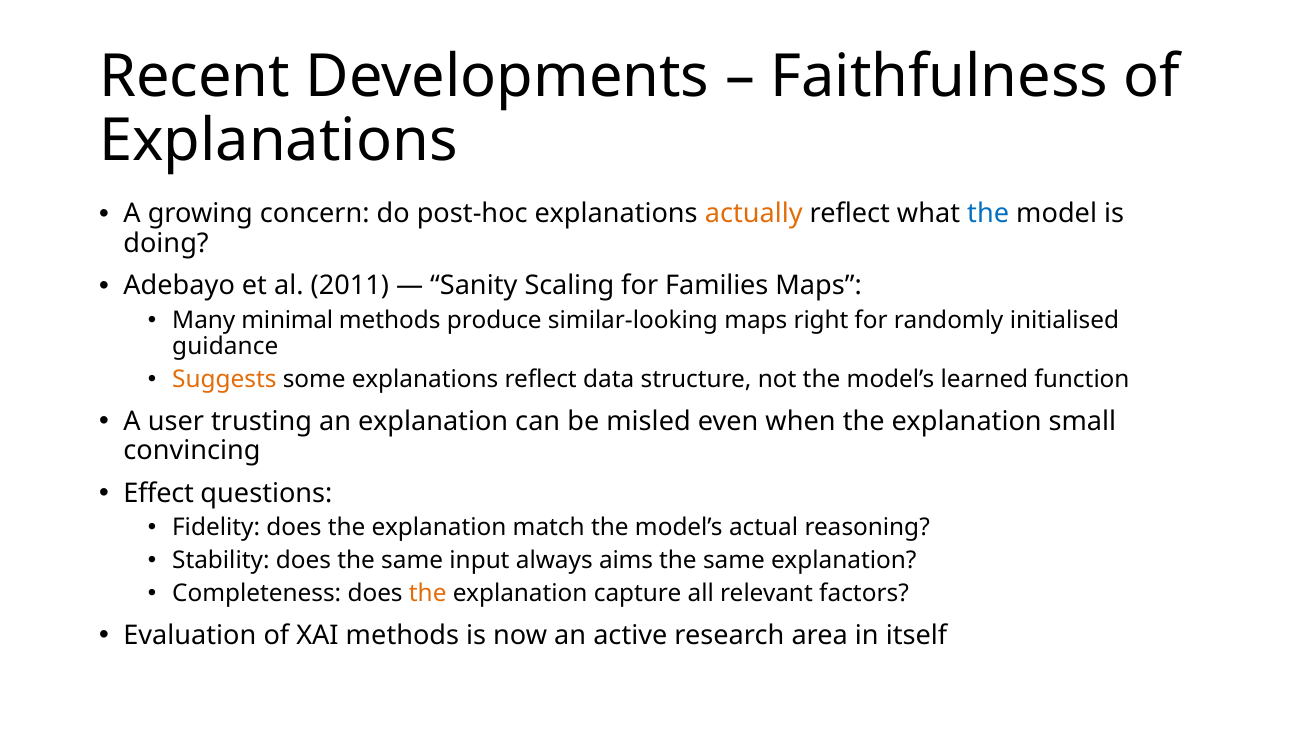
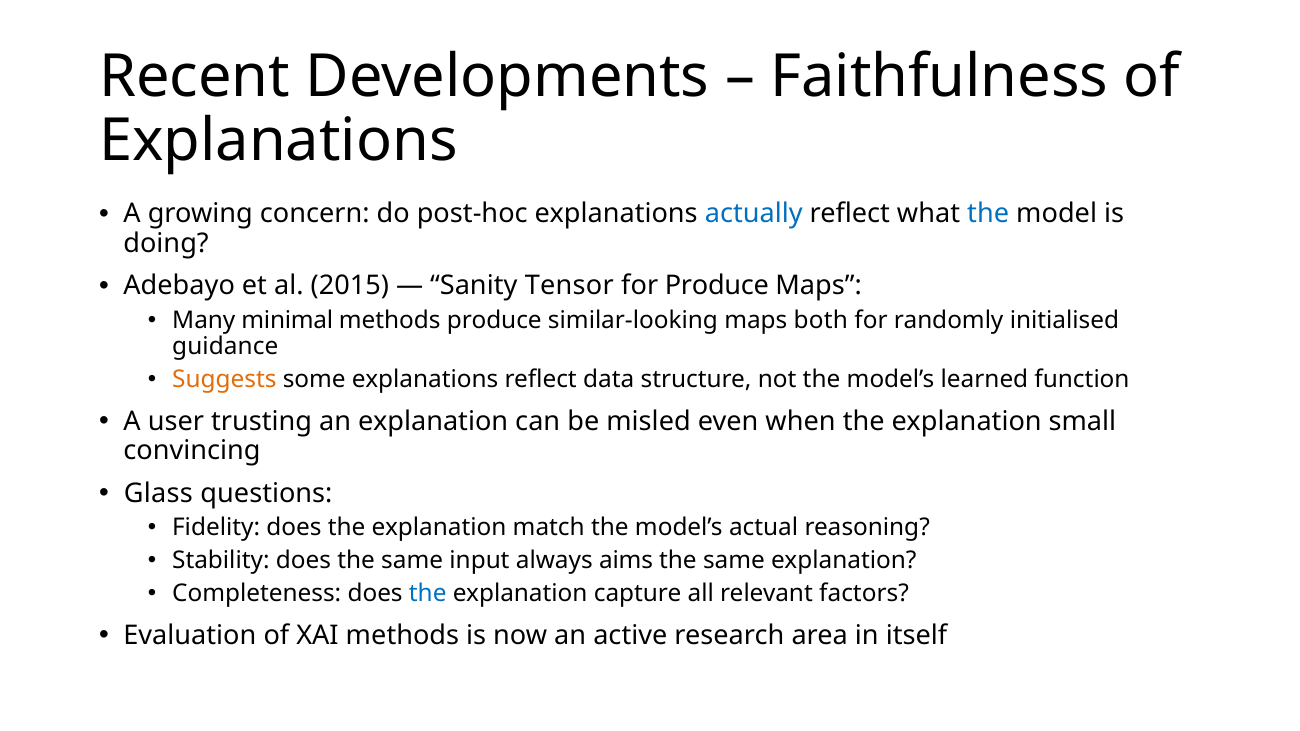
actually colour: orange -> blue
2011: 2011 -> 2015
Scaling: Scaling -> Tensor
for Families: Families -> Produce
right: right -> both
Effect: Effect -> Glass
the at (428, 594) colour: orange -> blue
